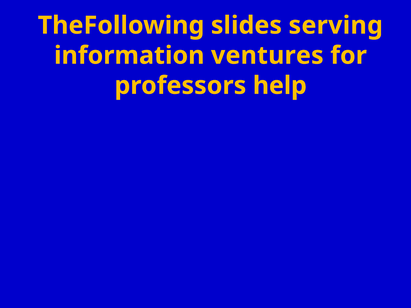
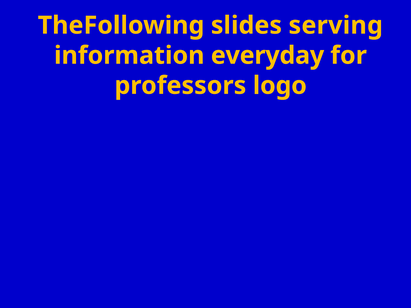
ventures: ventures -> everyday
help: help -> logo
